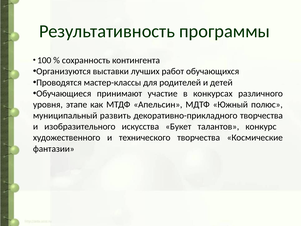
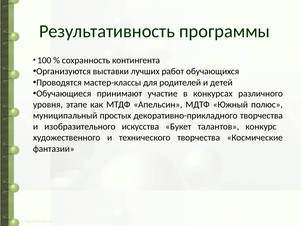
развить: развить -> простых
